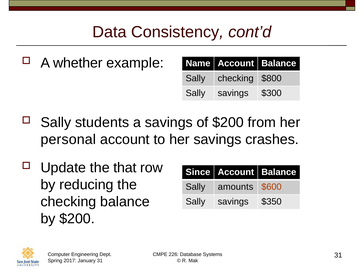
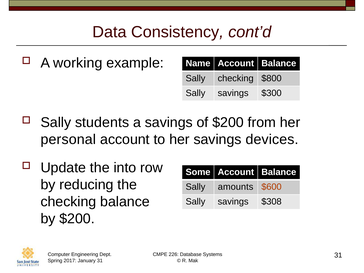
whether: whether -> working
crashes: crashes -> devices
that: that -> into
Since: Since -> Some
$350: $350 -> $308
